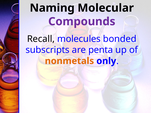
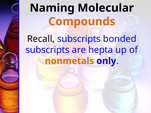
Compounds colour: purple -> orange
Recall molecules: molecules -> subscripts
penta: penta -> hepta
